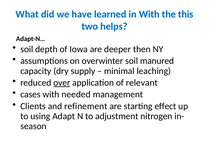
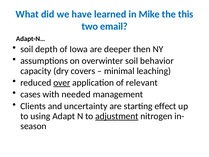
in With: With -> Mike
helps: helps -> email
manured: manured -> behavior
supply: supply -> covers
refinement: refinement -> uncertainty
adjustment underline: none -> present
